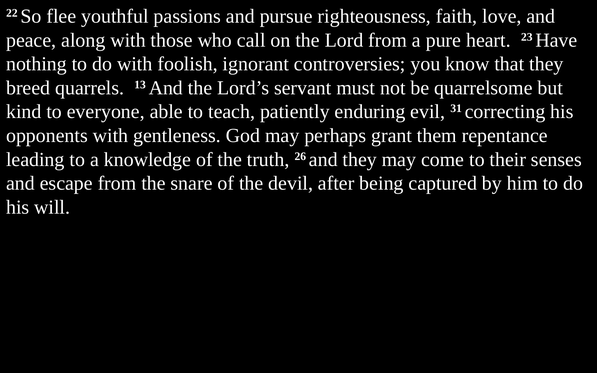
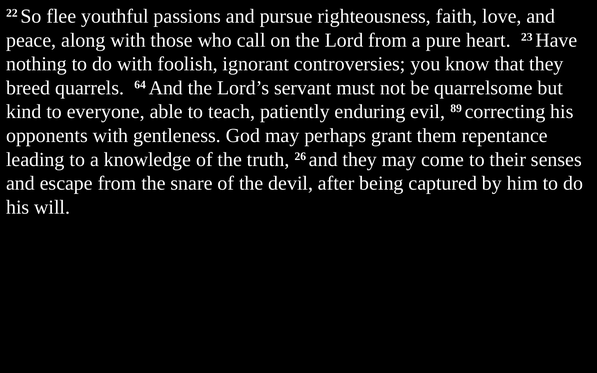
13: 13 -> 64
31: 31 -> 89
